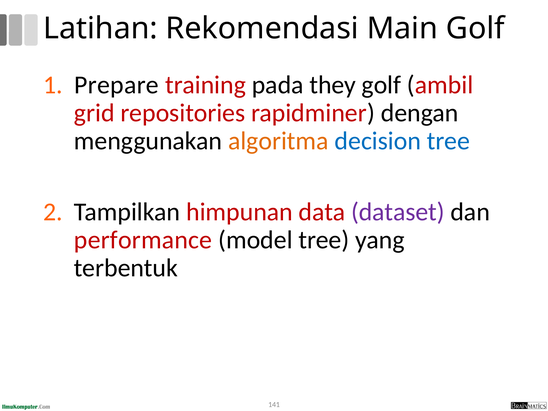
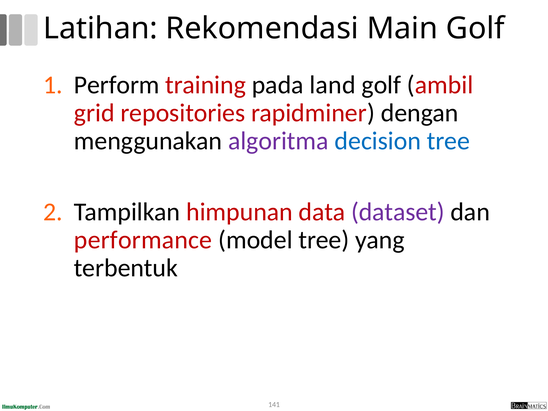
Prepare: Prepare -> Perform
they: they -> land
algoritma colour: orange -> purple
